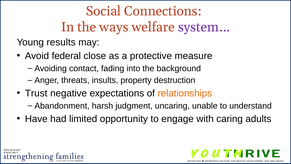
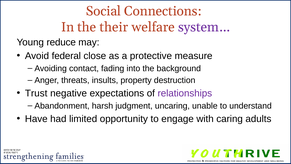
ways: ways -> their
results: results -> reduce
relationships colour: orange -> purple
